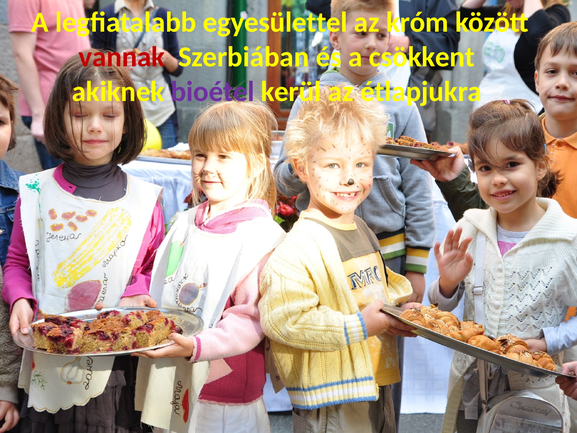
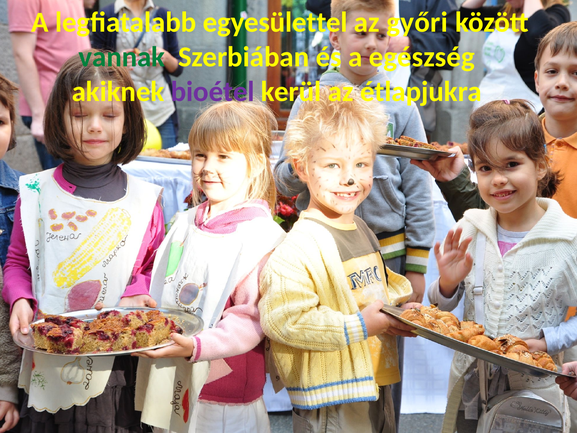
króm: króm -> győri
vannak colour: red -> green
csökkent: csökkent -> egészség
